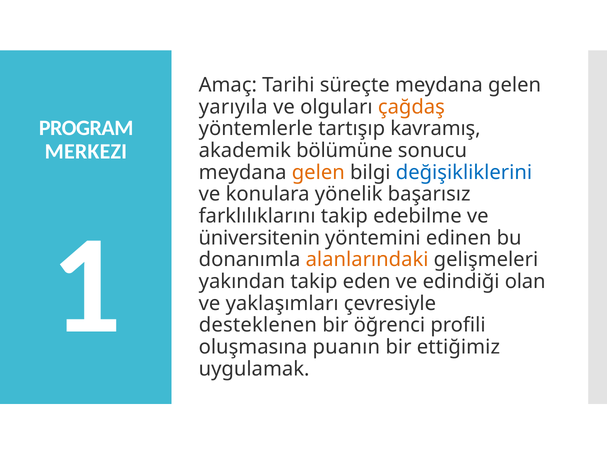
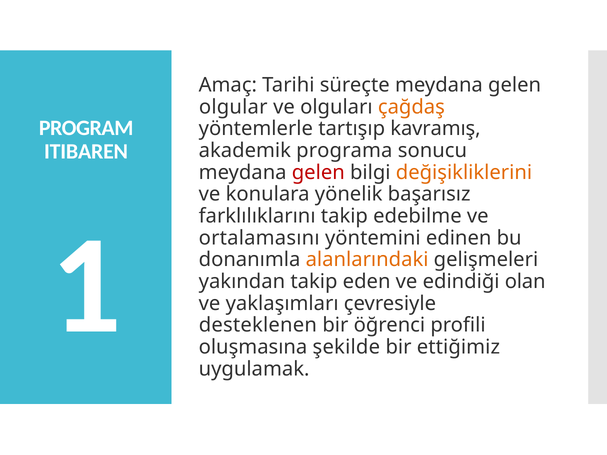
yarıyıla: yarıyıla -> olgular
MERKEZI: MERKEZI -> ITIBAREN
bölümüne: bölümüne -> programa
gelen at (318, 173) colour: orange -> red
değişikliklerini colour: blue -> orange
üniversitenin: üniversitenin -> ortalamasını
puanın: puanın -> şekilde
